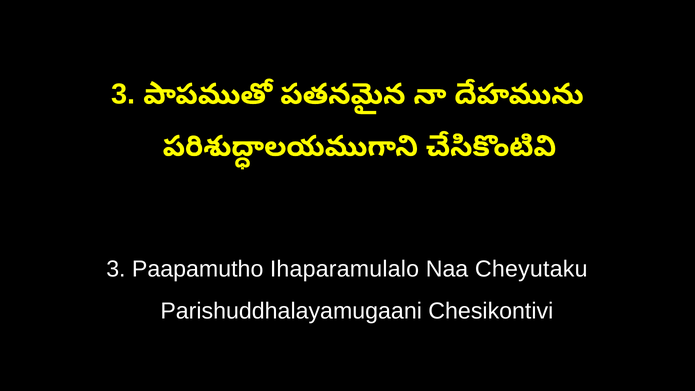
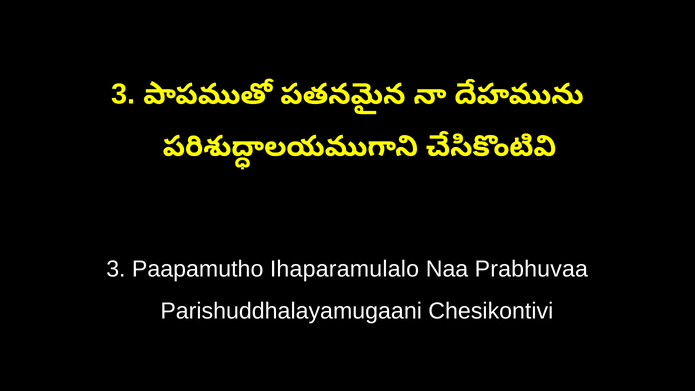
Cheyutaku: Cheyutaku -> Prabhuvaa
